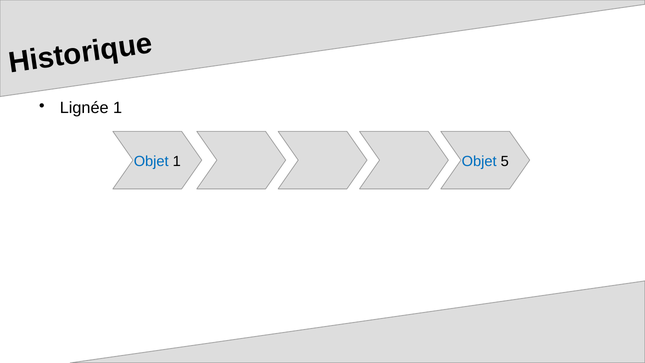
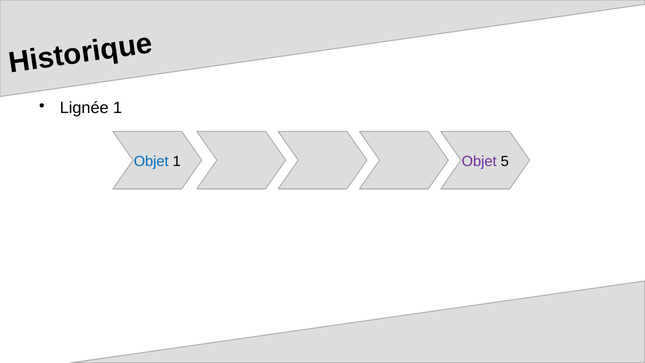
Objet at (479, 161) colour: blue -> purple
